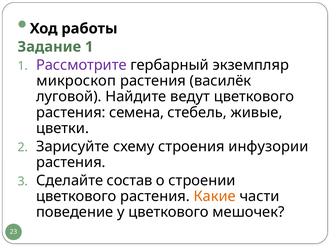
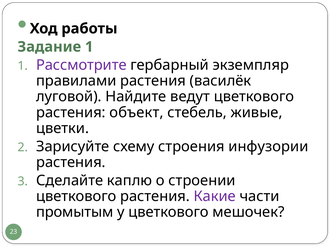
микроскоп: микроскоп -> правилами
семена: семена -> объект
состав: состав -> каплю
Какие colour: orange -> purple
поведение: поведение -> промытым
